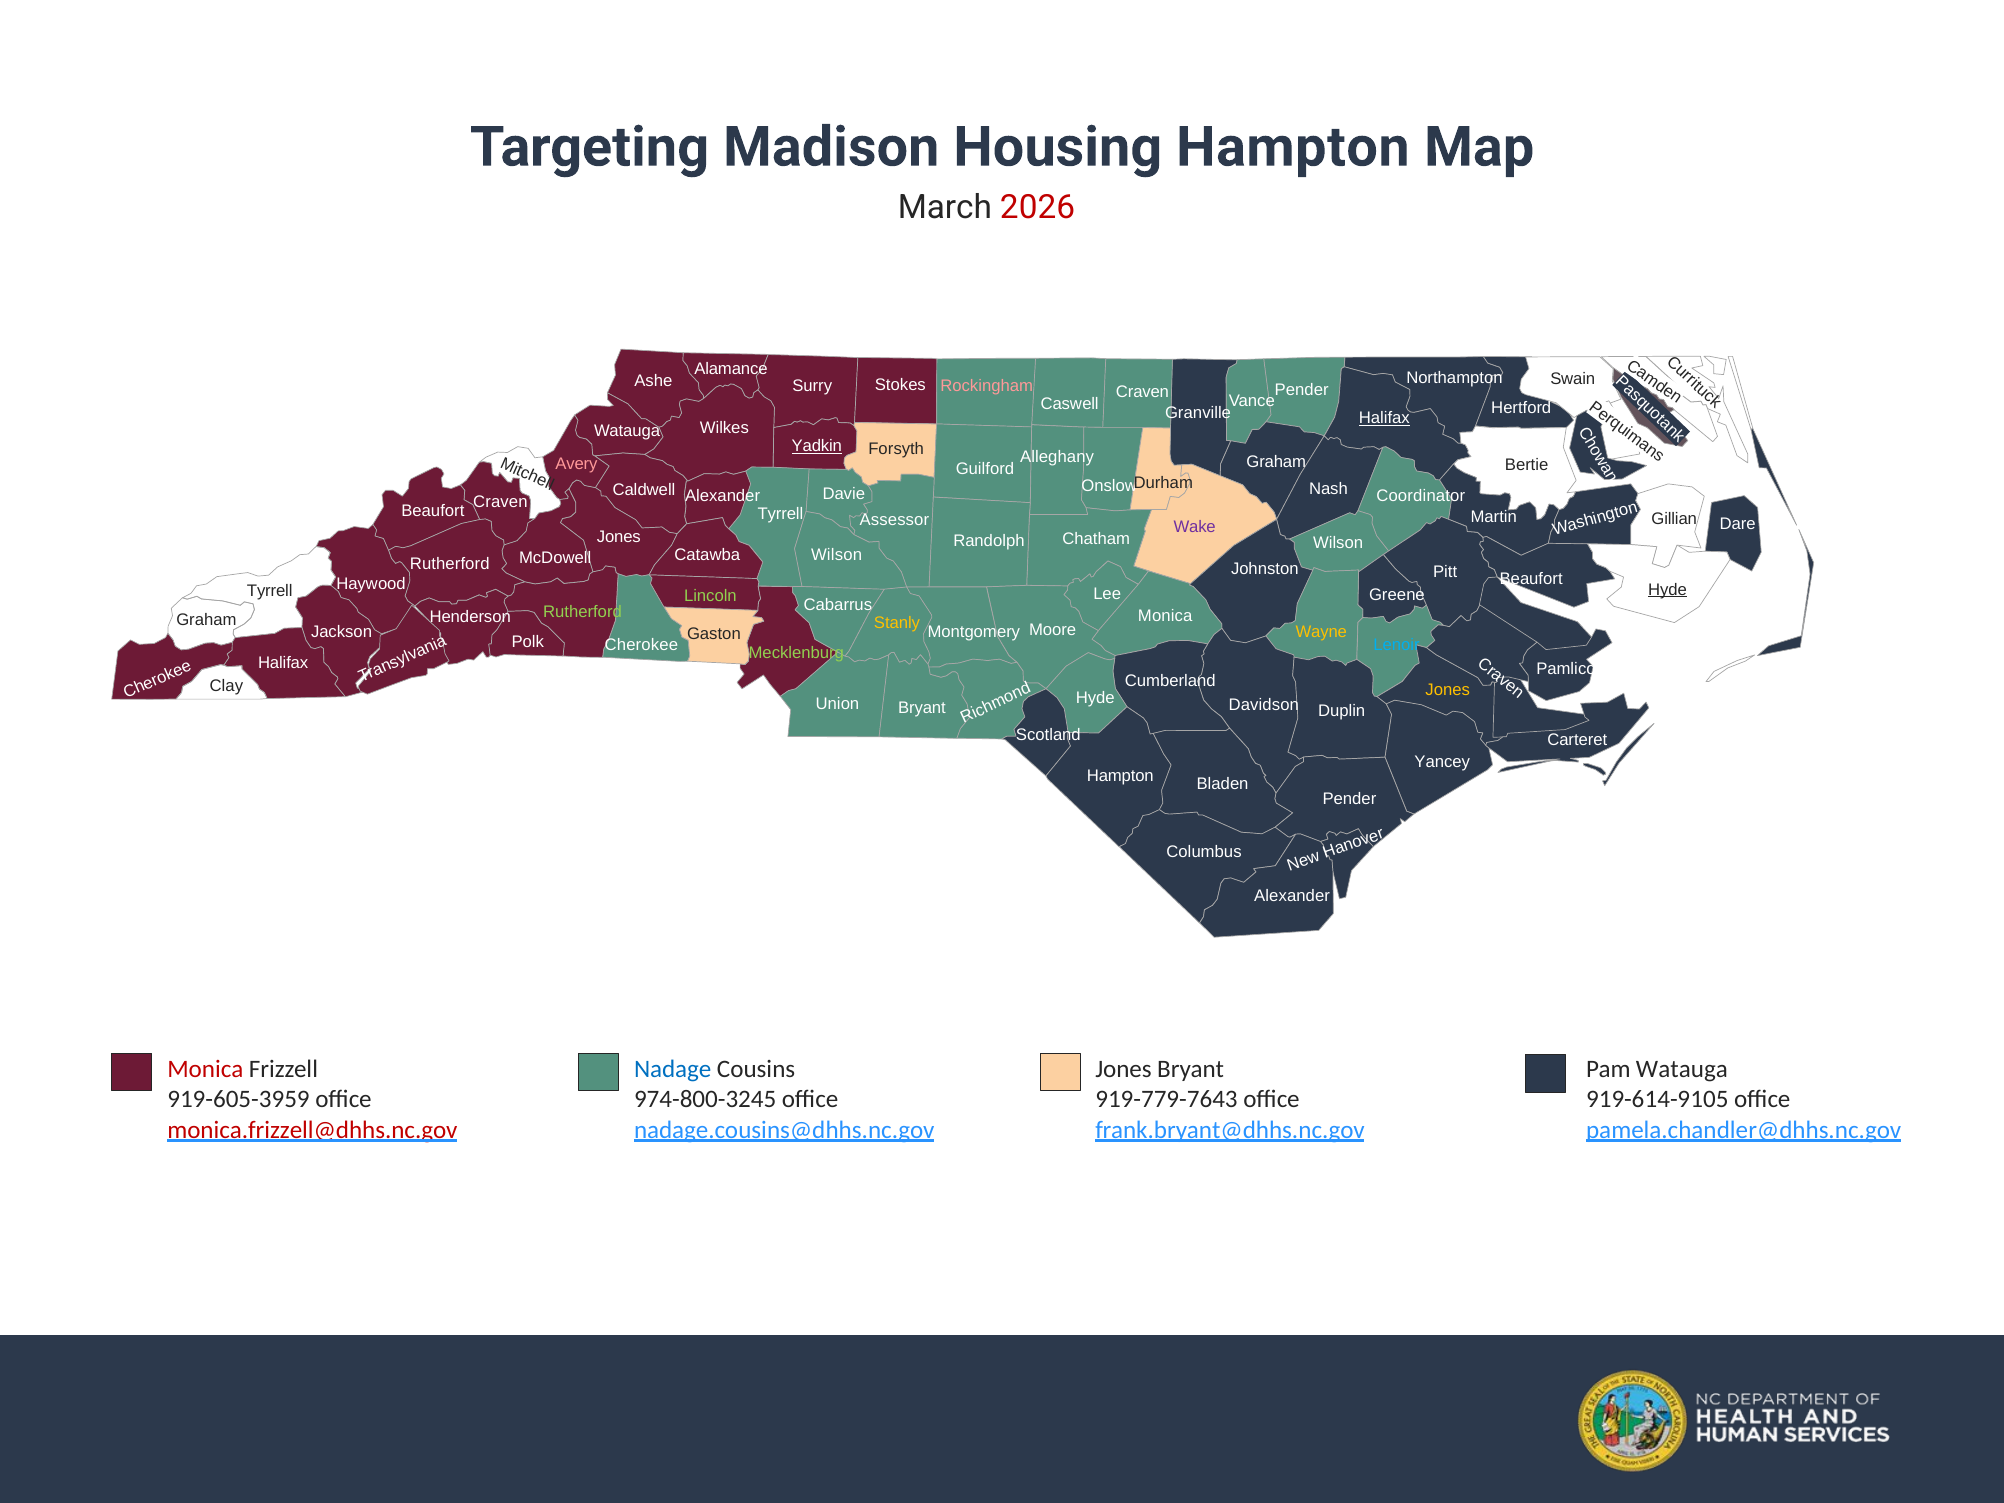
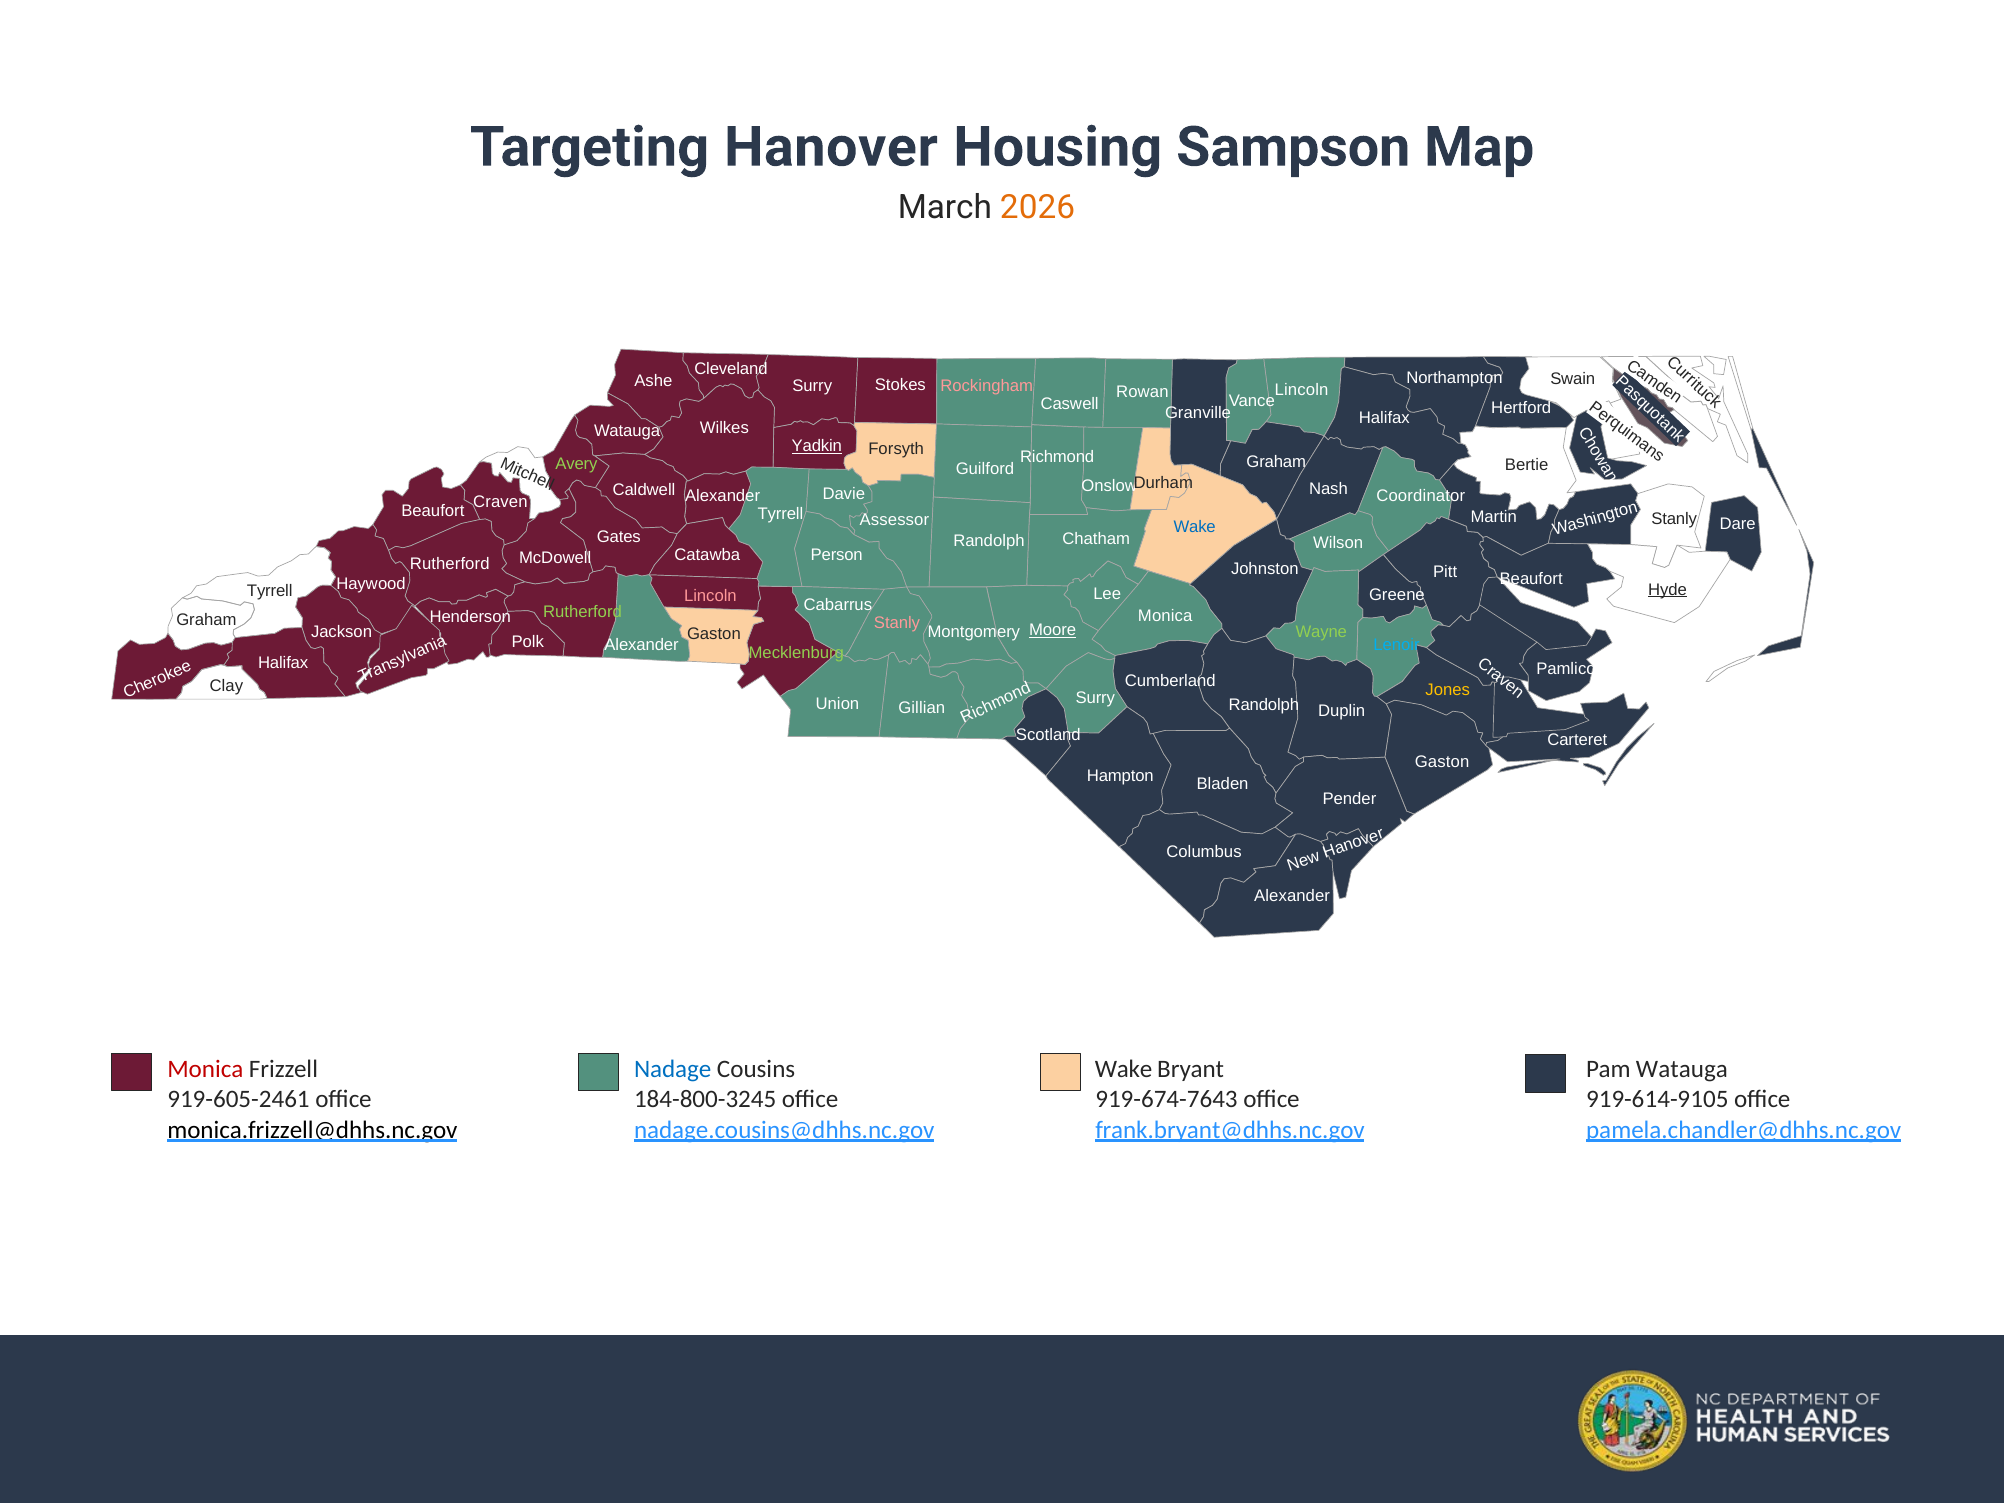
Targeting Madison: Madison -> Hanover
Housing Hampton: Hampton -> Sampson
2026 colour: red -> orange
Alamance: Alamance -> Cleveland
Pender at (1302, 390): Pender -> Lincoln
Craven at (1143, 392): Craven -> Rowan
Halifax at (1384, 418) underline: present -> none
Alleghany: Alleghany -> Richmond
Avery colour: pink -> light green
Washington Gillian: Gillian -> Stanly
Wake at (1195, 527) colour: purple -> blue
Jones at (619, 537): Jones -> Gates
Wilson at (837, 555): Wilson -> Person
Lincoln at (710, 596) colour: light green -> pink
Stanly at (897, 623) colour: yellow -> pink
Moore underline: none -> present
Wayne colour: yellow -> light green
Polk Cherokee: Cherokee -> Alexander
Hyde at (1095, 698): Hyde -> Surry
Union Bryant: Bryant -> Gillian
Davidson at (1264, 705): Davidson -> Randolph
Yancey at (1442, 762): Yancey -> Gaston
Jones at (1123, 1069): Jones -> Wake
919-605-3959: 919-605-3959 -> 919-605-2461
974-800-3245: 974-800-3245 -> 184-800-3245
919-779-7643: 919-779-7643 -> 919-674-7643
monica.frizzell@dhhs.nc.gov colour: red -> black
